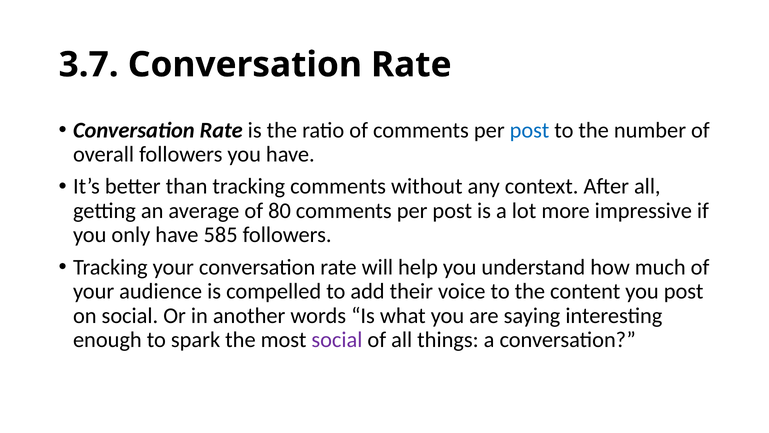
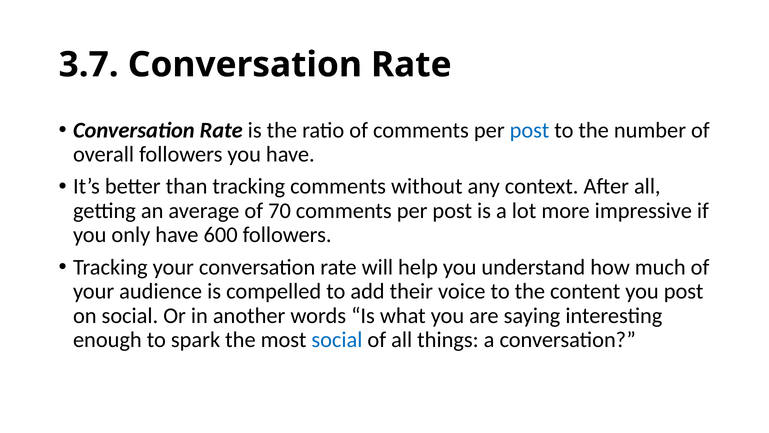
80: 80 -> 70
585: 585 -> 600
social at (337, 339) colour: purple -> blue
